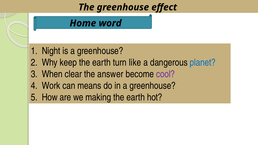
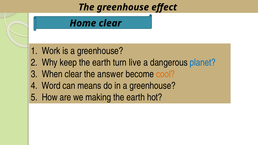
Home word: word -> clear
Night: Night -> Work
like: like -> live
cool colour: purple -> orange
Work: Work -> Word
